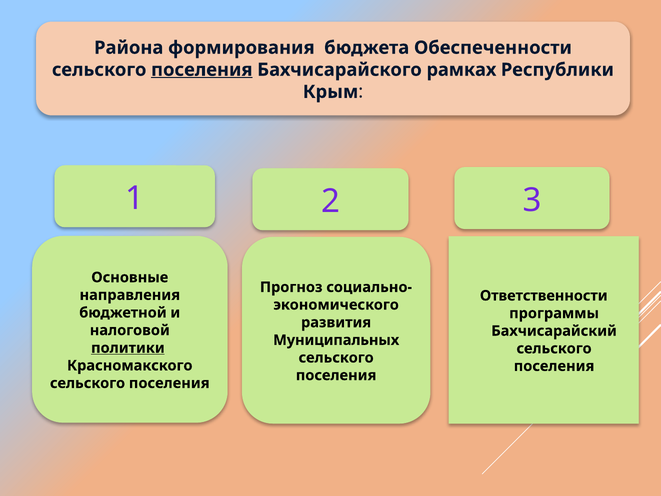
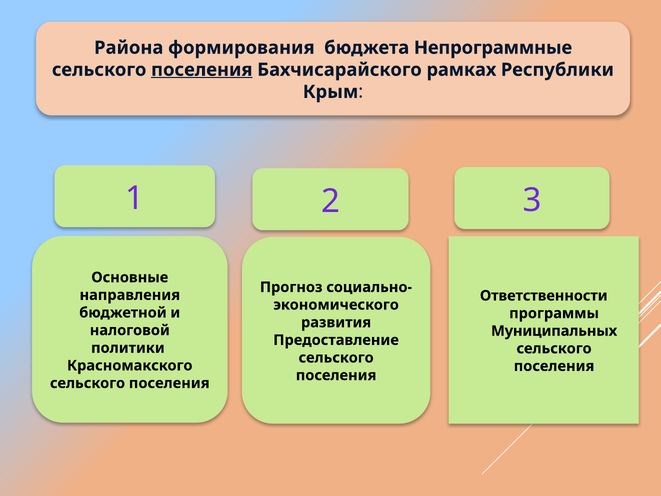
Обеспеченности: Обеспеченности -> Непрограммные
Бахчисарайский: Бахчисарайский -> Муниципальных
Муниципальных: Муниципальных -> Предоставление
политики underline: present -> none
